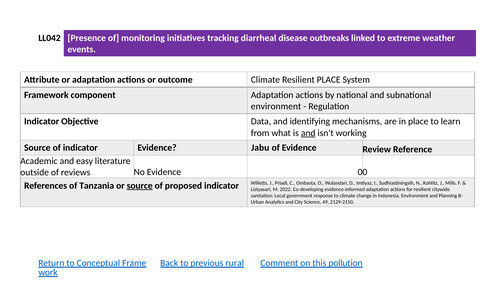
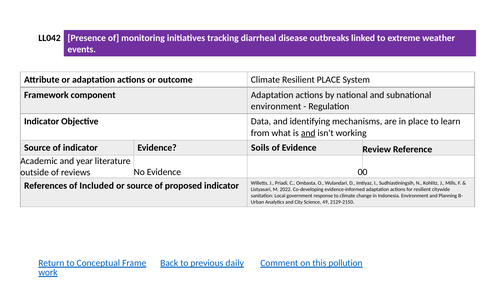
Jabu: Jabu -> Soils
easy: easy -> year
Tanzania: Tanzania -> Included
source at (140, 186) underline: present -> none
rural: rural -> daily
